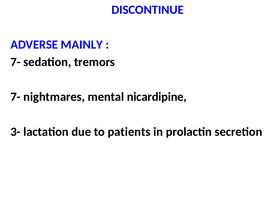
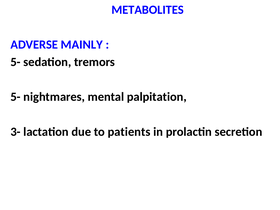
DISCONTINUE: DISCONTINUE -> METABOLITES
7- at (16, 62): 7- -> 5-
7- at (16, 97): 7- -> 5-
nicardipine: nicardipine -> palpitation
